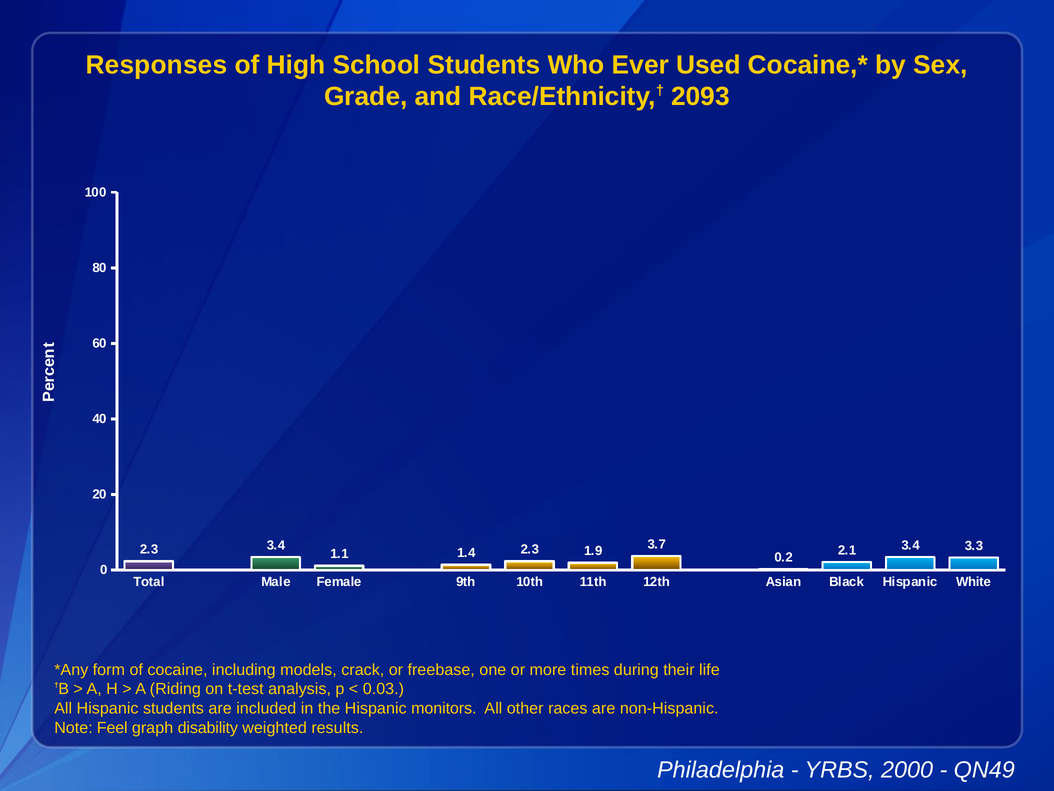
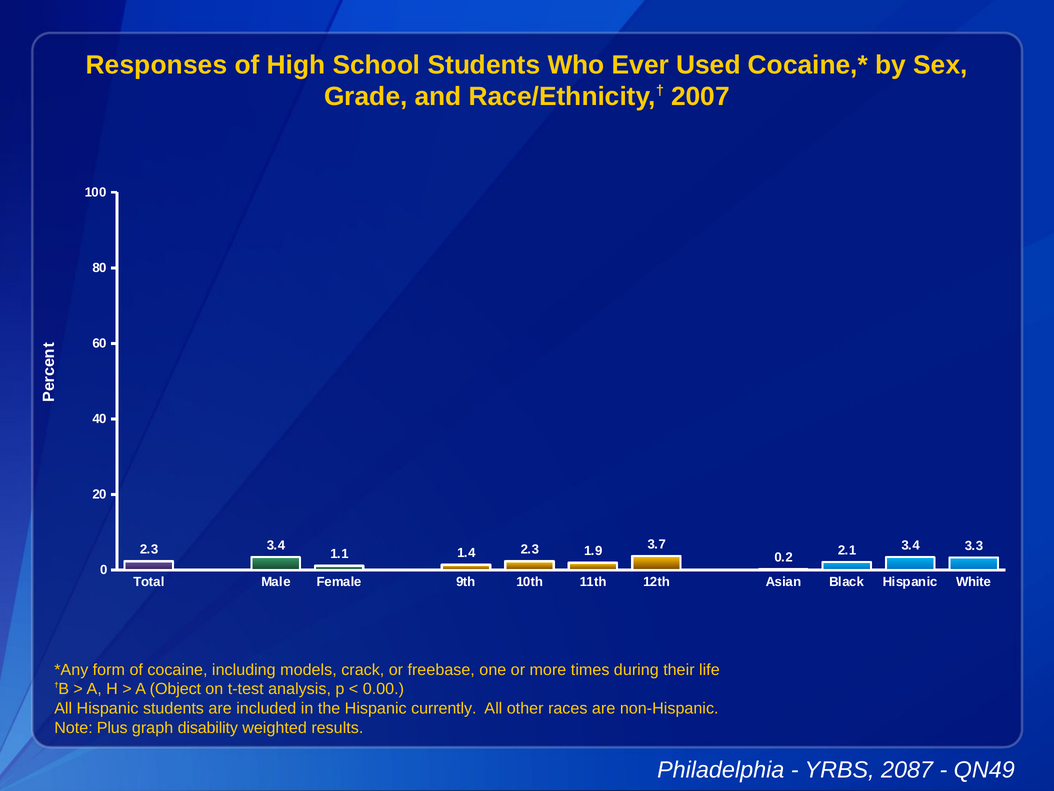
2093: 2093 -> 2007
Riding: Riding -> Object
0.03: 0.03 -> 0.00
monitors: monitors -> currently
Feel: Feel -> Plus
2000: 2000 -> 2087
